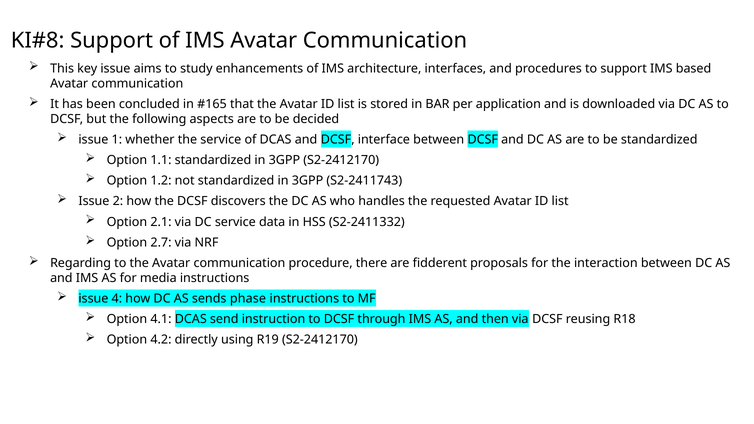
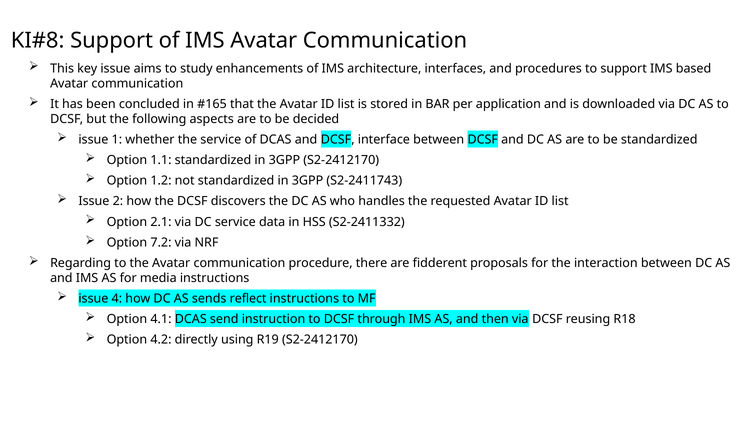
2.7: 2.7 -> 7.2
phase: phase -> reflect
